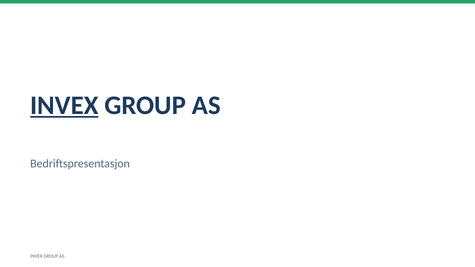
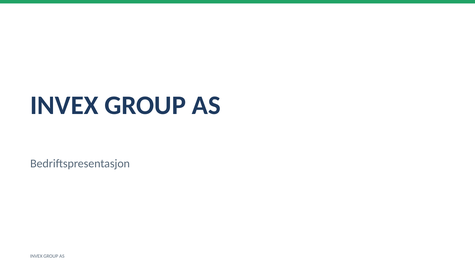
INVEX at (64, 105) underline: present -> none
